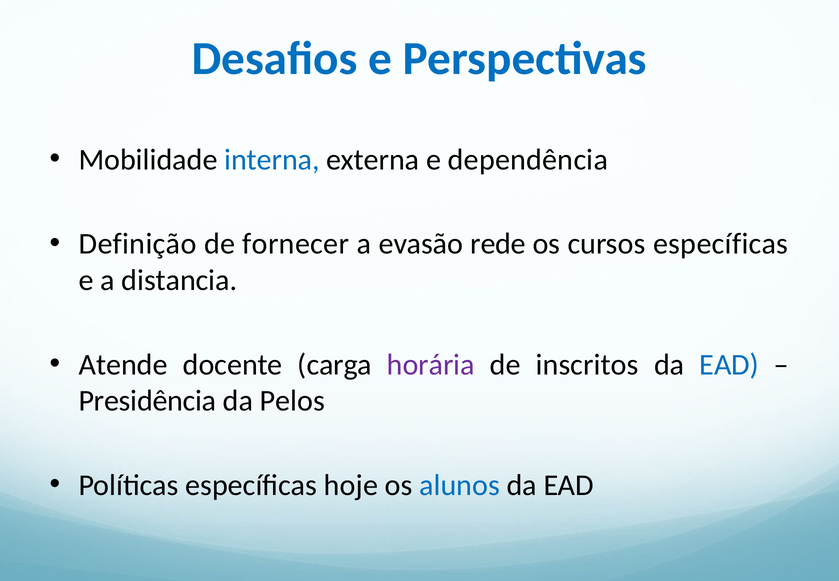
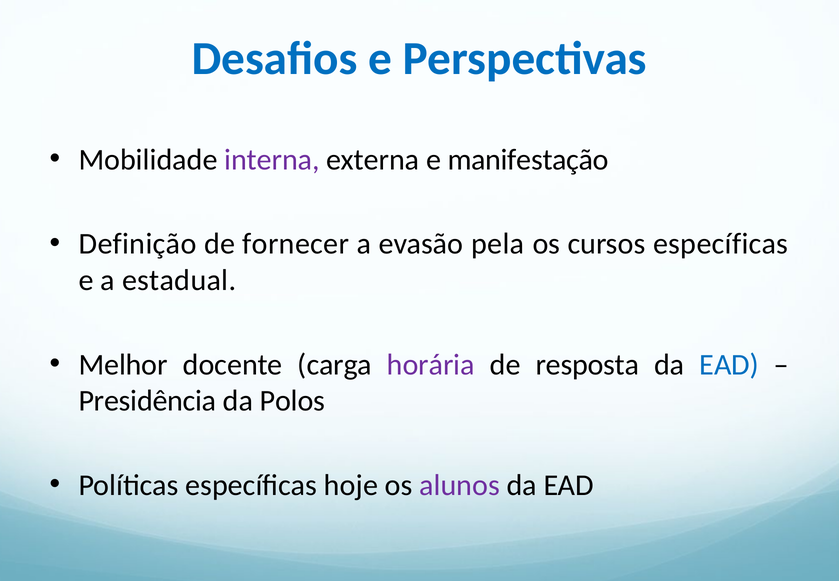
interna colour: blue -> purple
dependência: dependência -> manifestação
rede: rede -> pela
distancia: distancia -> estadual
Atende: Atende -> Melhor
inscritos: inscritos -> resposta
Pelos: Pelos -> Polos
alunos colour: blue -> purple
